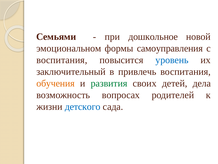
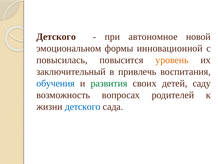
Семьями at (56, 37): Семьями -> Детского
дошкольное: дошкольное -> автономное
самоуправления: самоуправления -> инновационной
воспитания at (62, 60): воспитания -> повысилась
уровень colour: blue -> orange
обучения colour: orange -> blue
дела: дела -> саду
